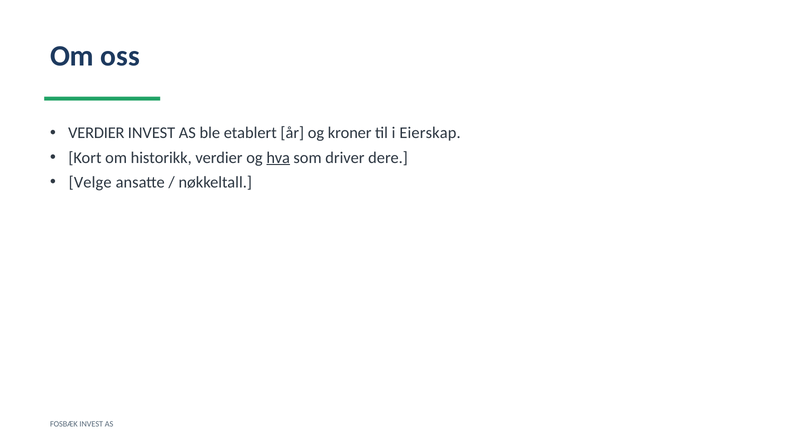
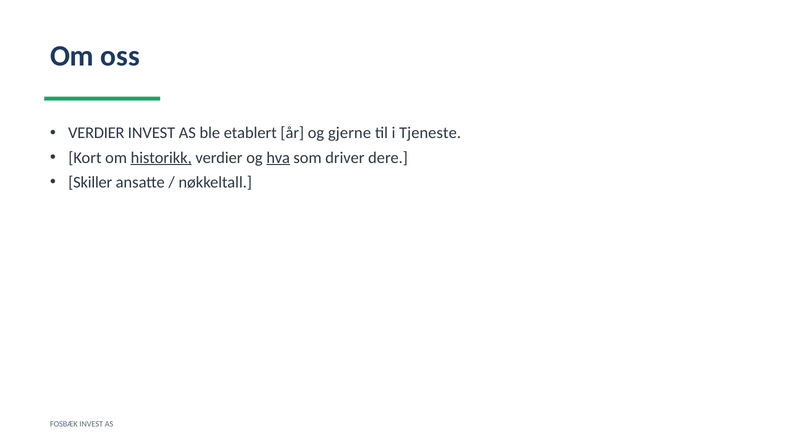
kroner: kroner -> gjerne
Eierskap: Eierskap -> Tjeneste
historikk underline: none -> present
Velge: Velge -> Skiller
